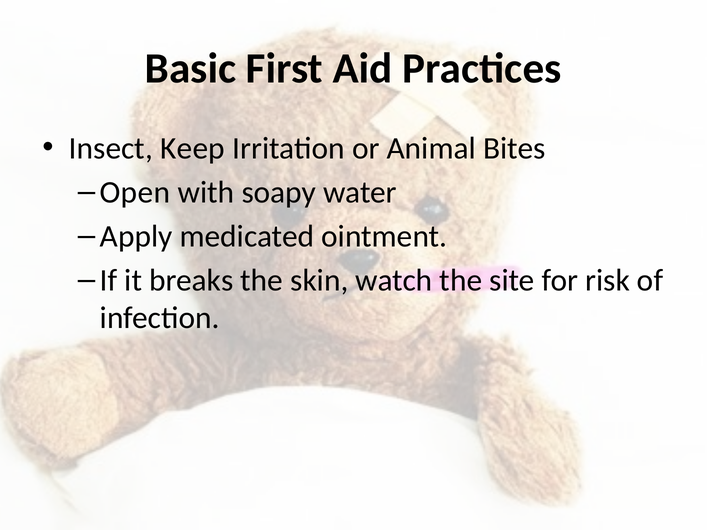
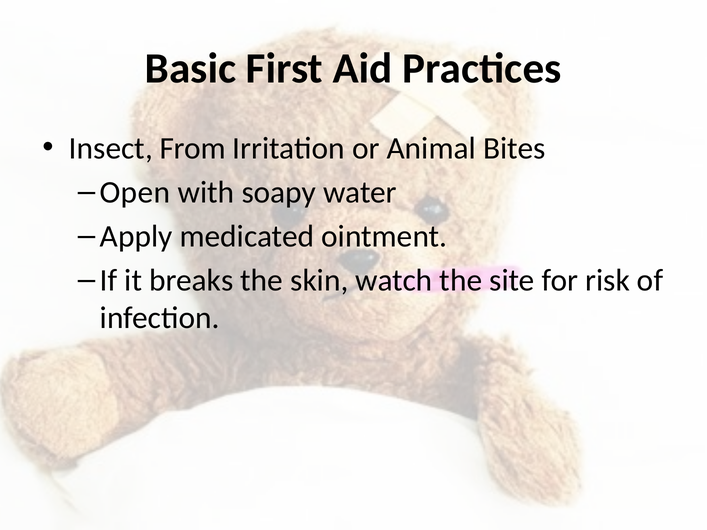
Keep: Keep -> From
